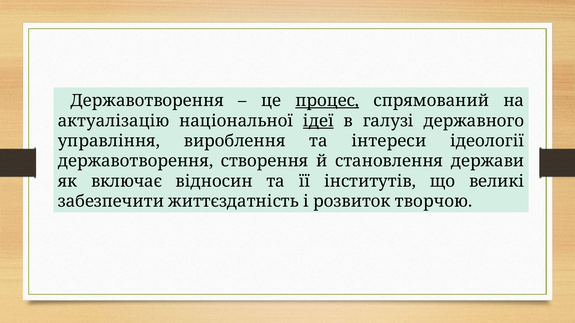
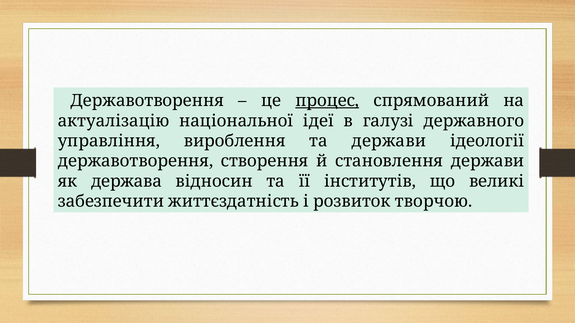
ідеї underline: present -> none
та інтереси: інтереси -> держави
включає: включає -> держава
